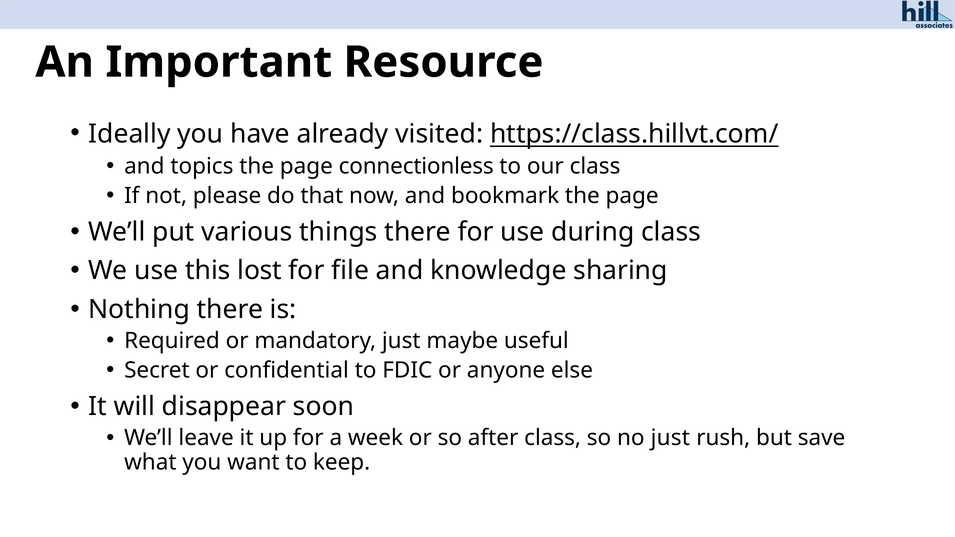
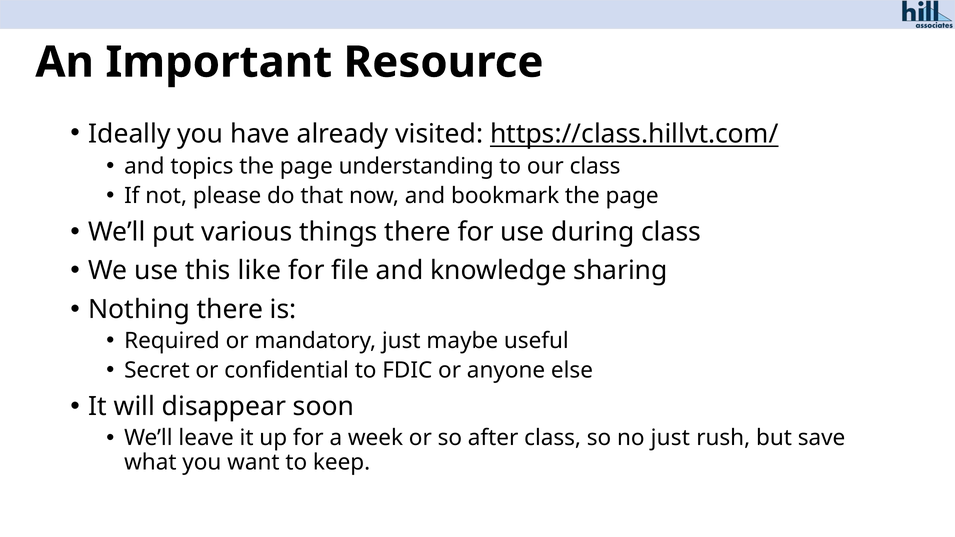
connectionless: connectionless -> understanding
lost: lost -> like
